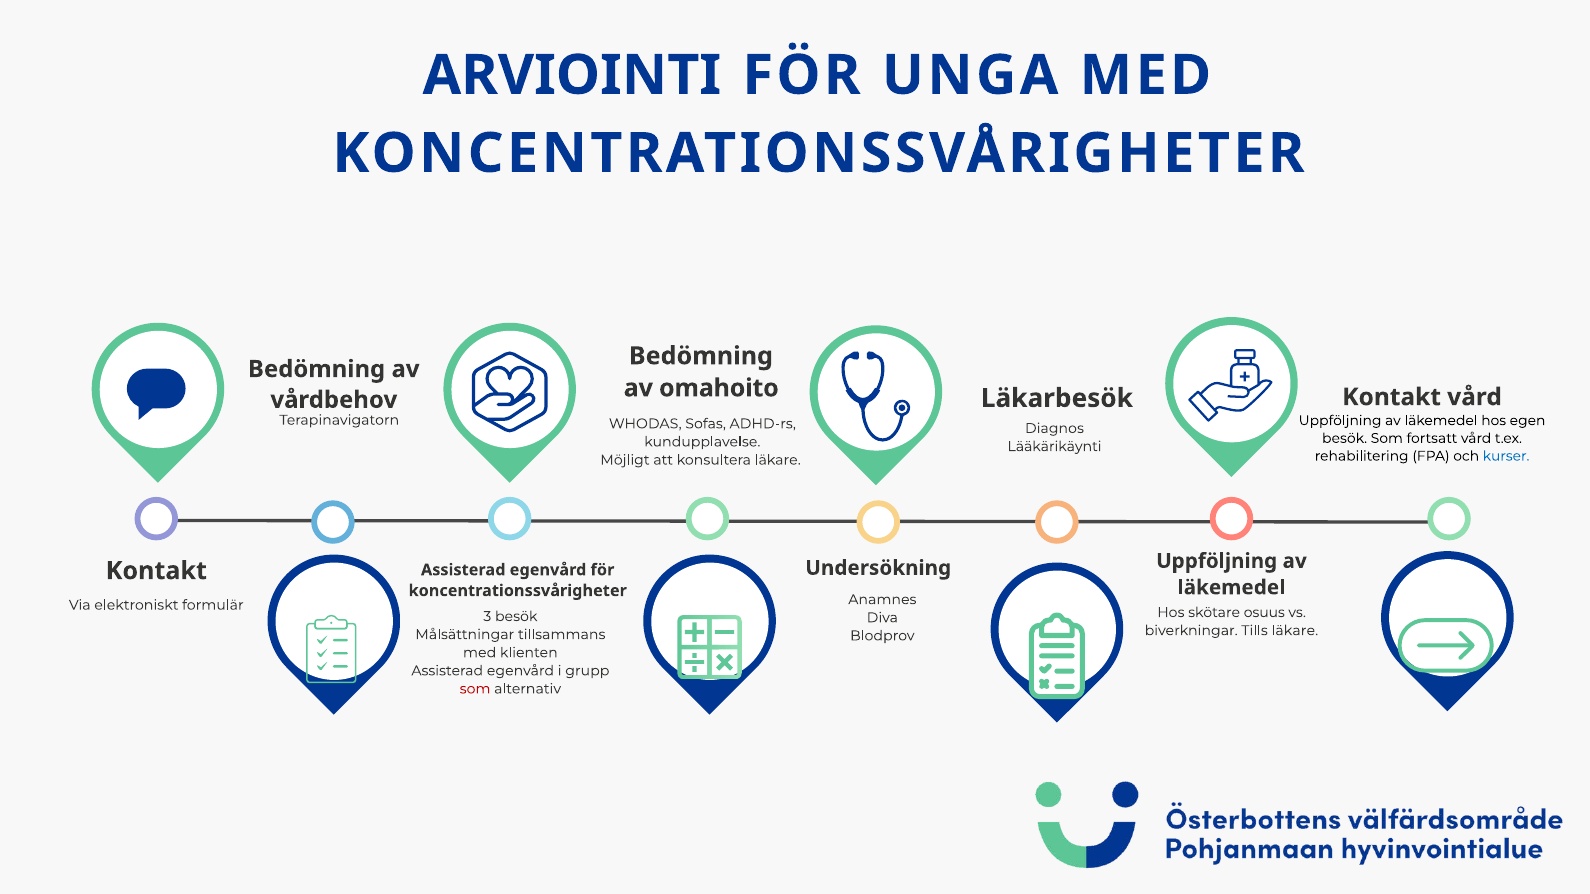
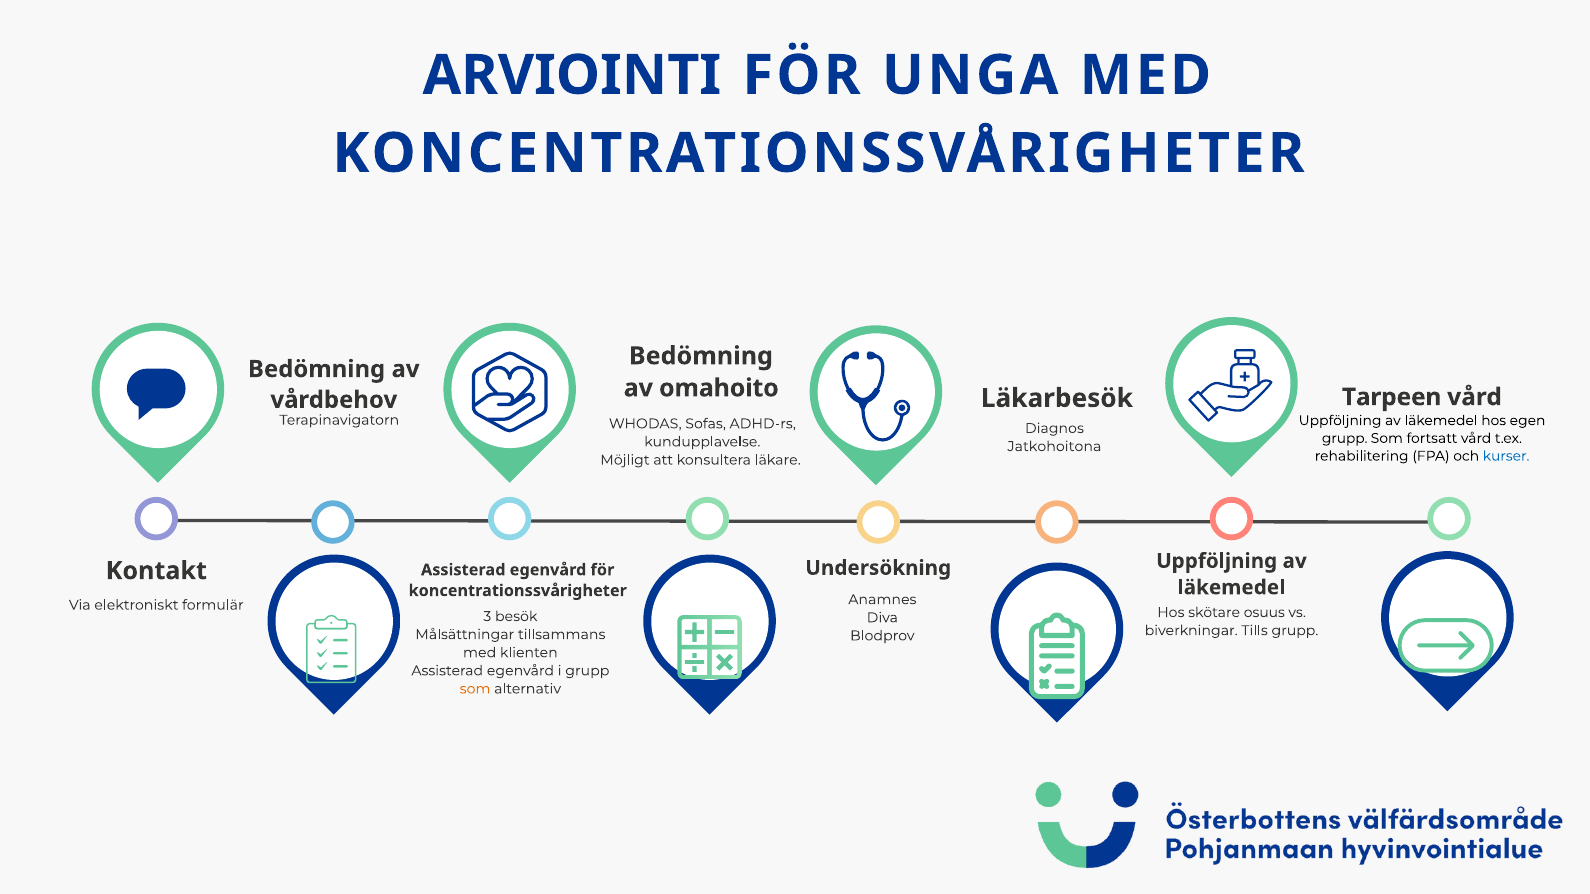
Kontakt at (1392, 397): Kontakt -> Tarpeen
besök at (1345, 438): besök -> grupp
Lääkärikäynti: Lääkärikäynti -> Jatkohoitona
Tills läkare: läkare -> grupp
som at (475, 689) colour: red -> orange
